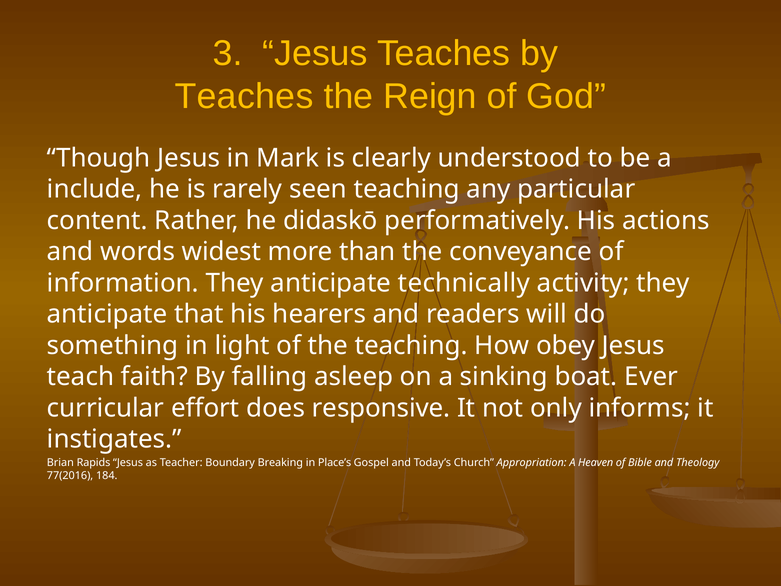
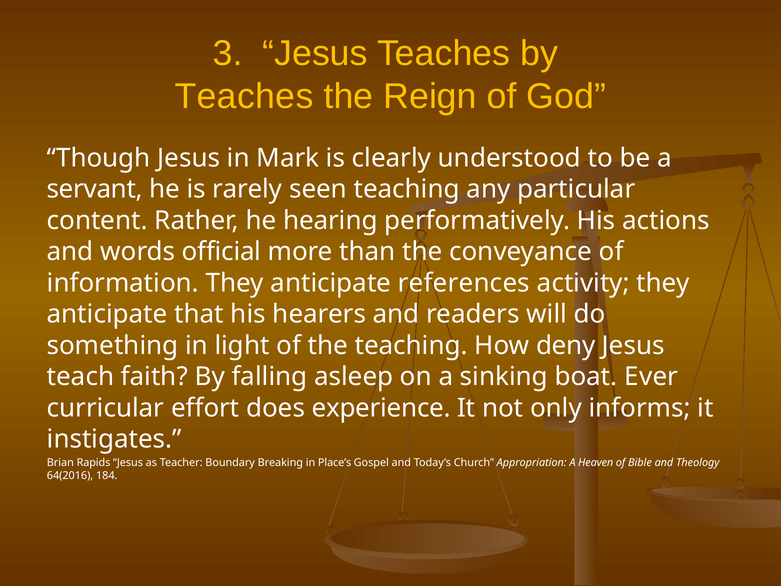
include: include -> servant
didaskō: didaskō -> hearing
widest: widest -> official
technically: technically -> references
obey: obey -> deny
responsive: responsive -> experience
77(2016: 77(2016 -> 64(2016
